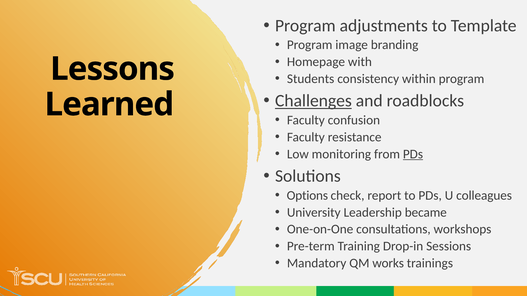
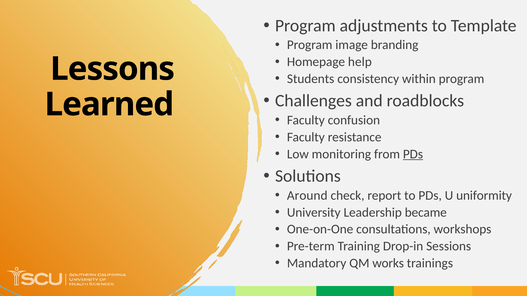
with: with -> help
Challenges underline: present -> none
Options: Options -> Around
colleagues: colleagues -> uniformity
